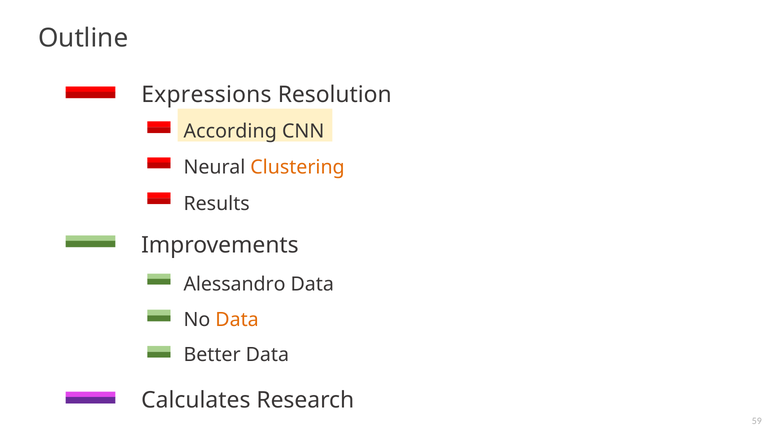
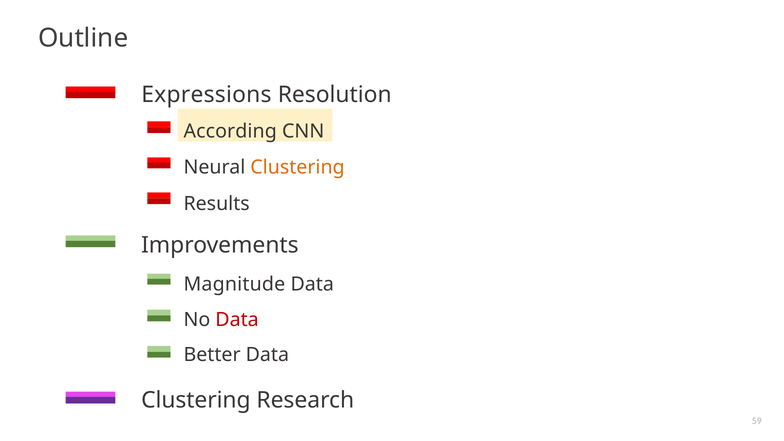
Alessandro: Alessandro -> Magnitude
Data at (237, 320) colour: orange -> red
Calculates at (196, 400): Calculates -> Clustering
